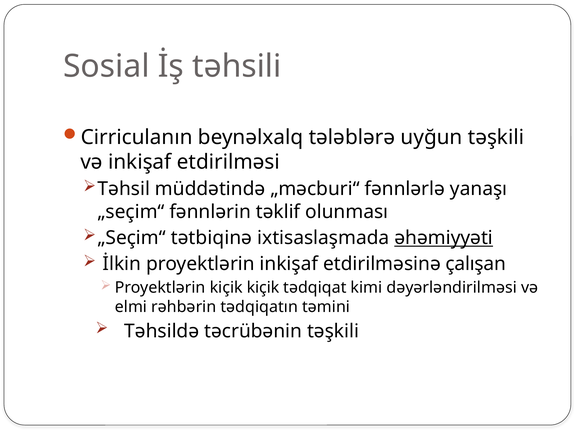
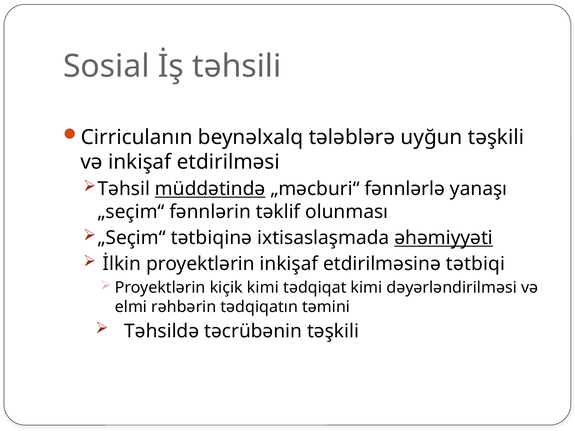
müddətində underline: none -> present
çalışan: çalışan -> tətbiqi
kiçik kiçik: kiçik -> kimi
